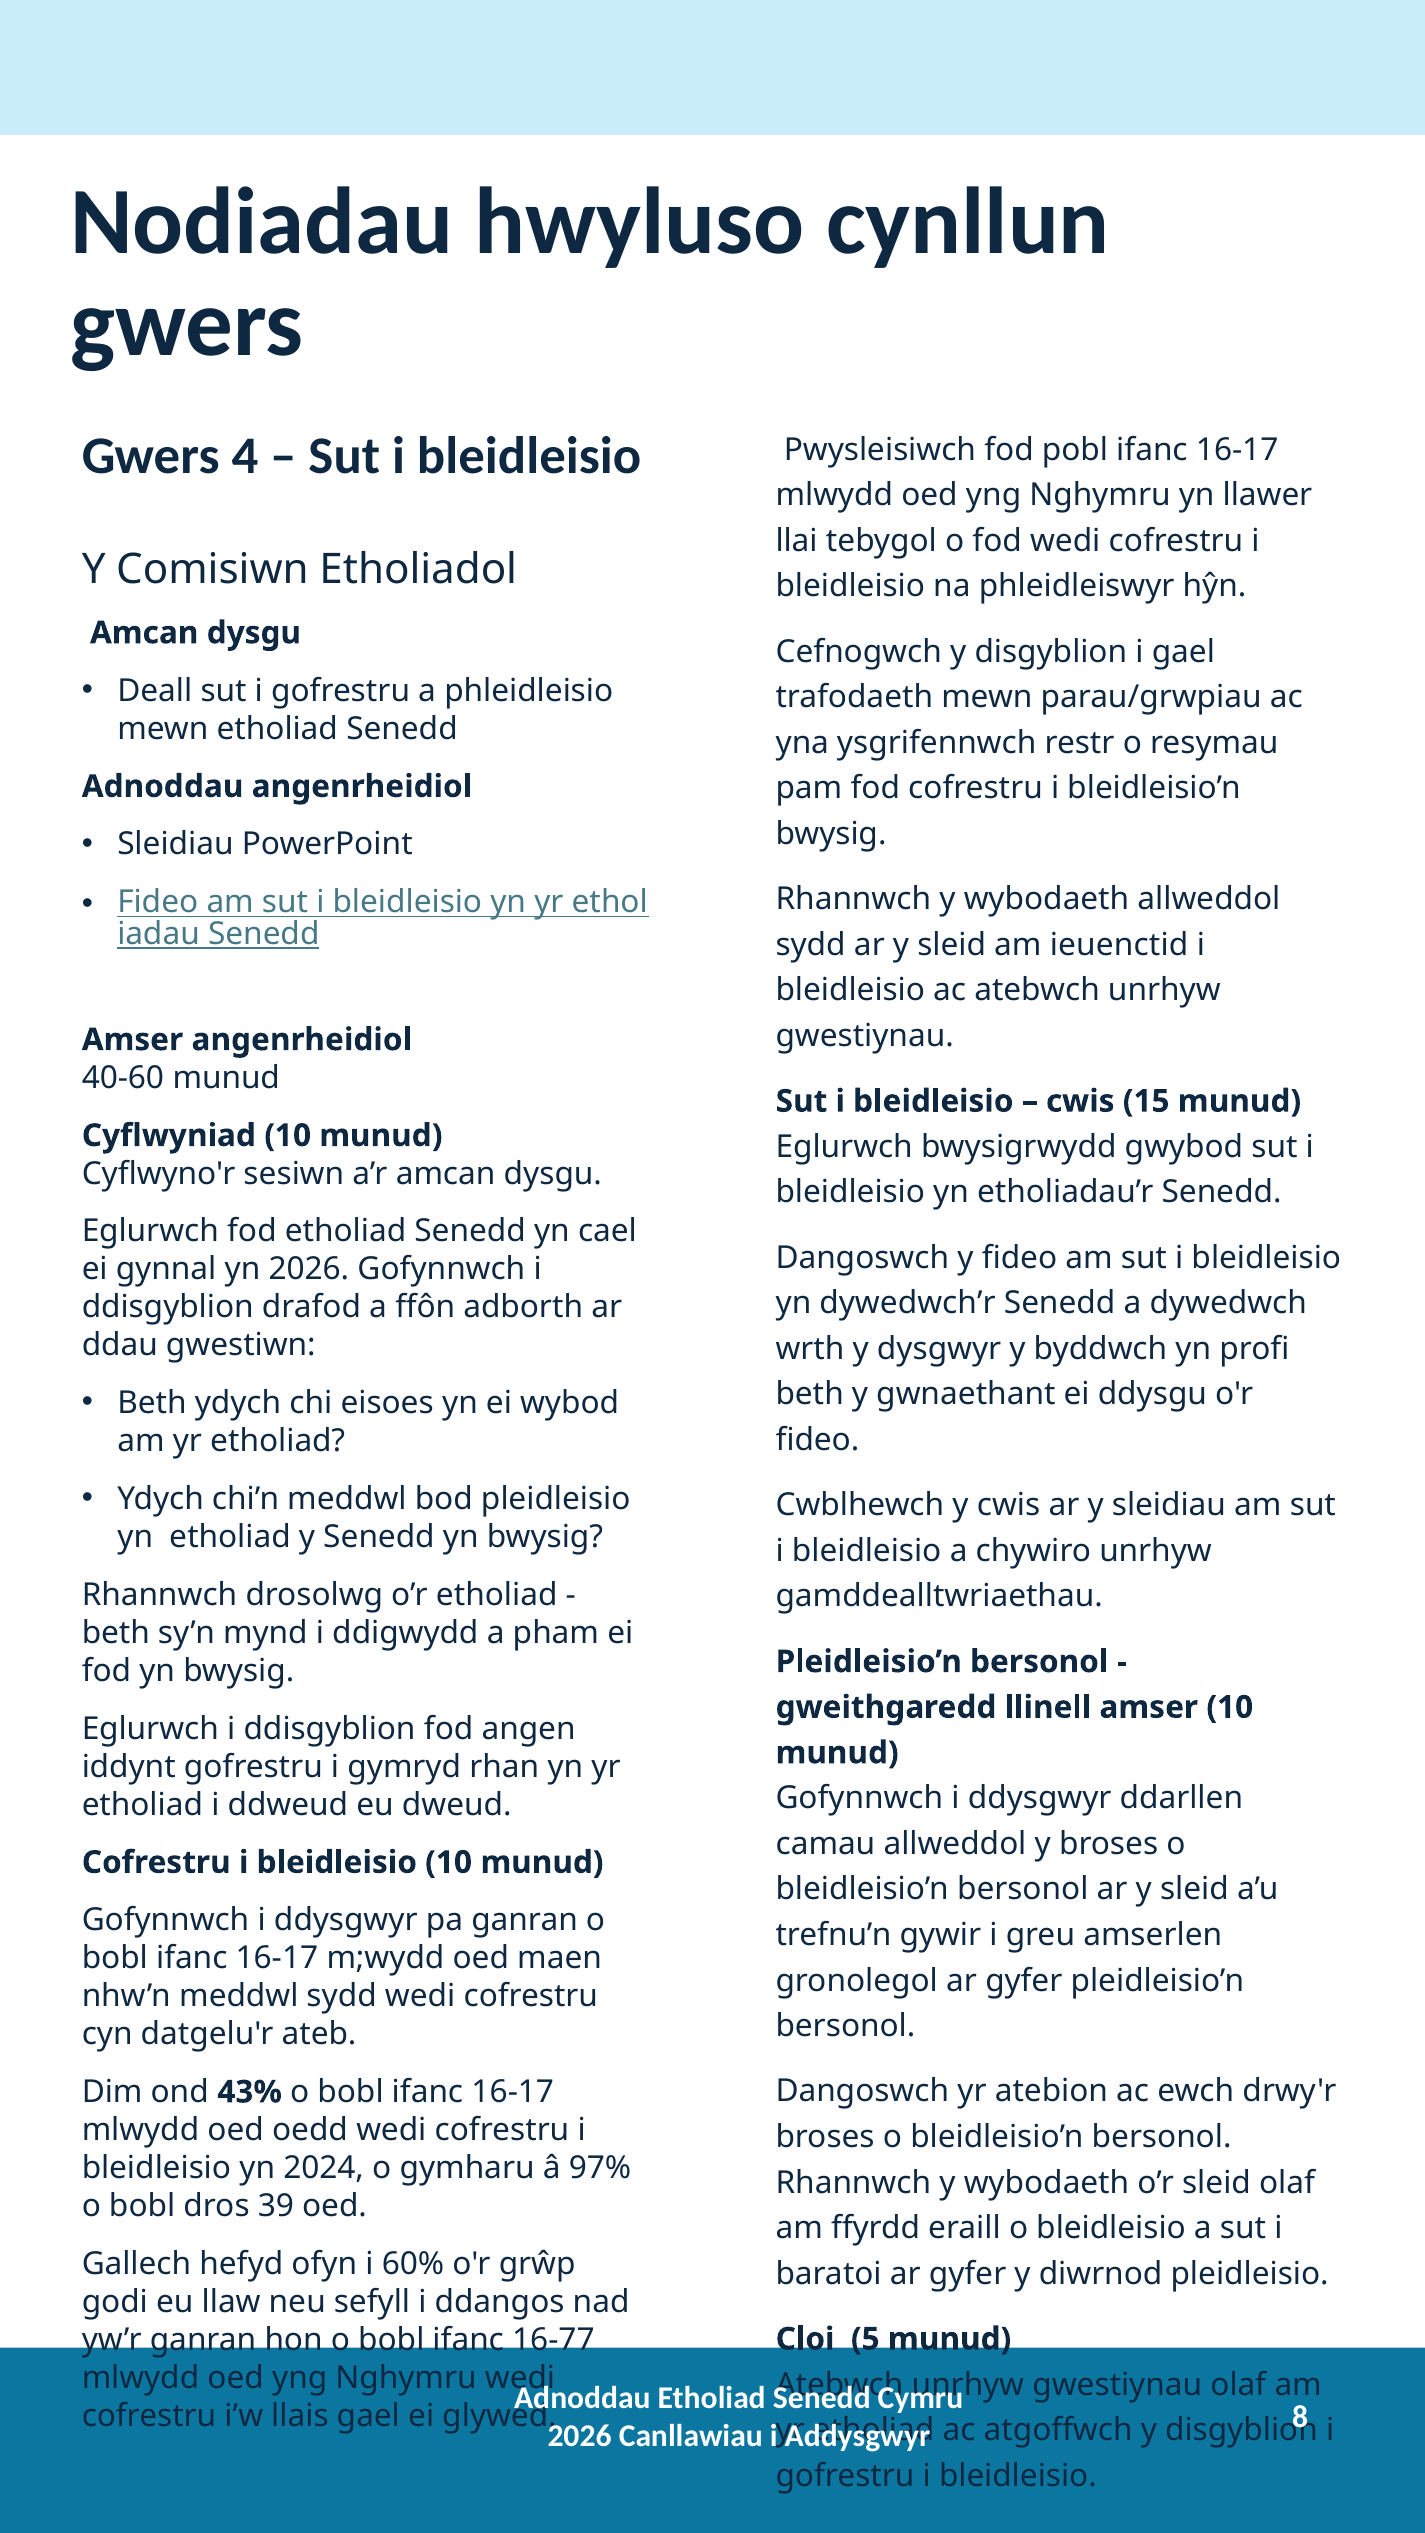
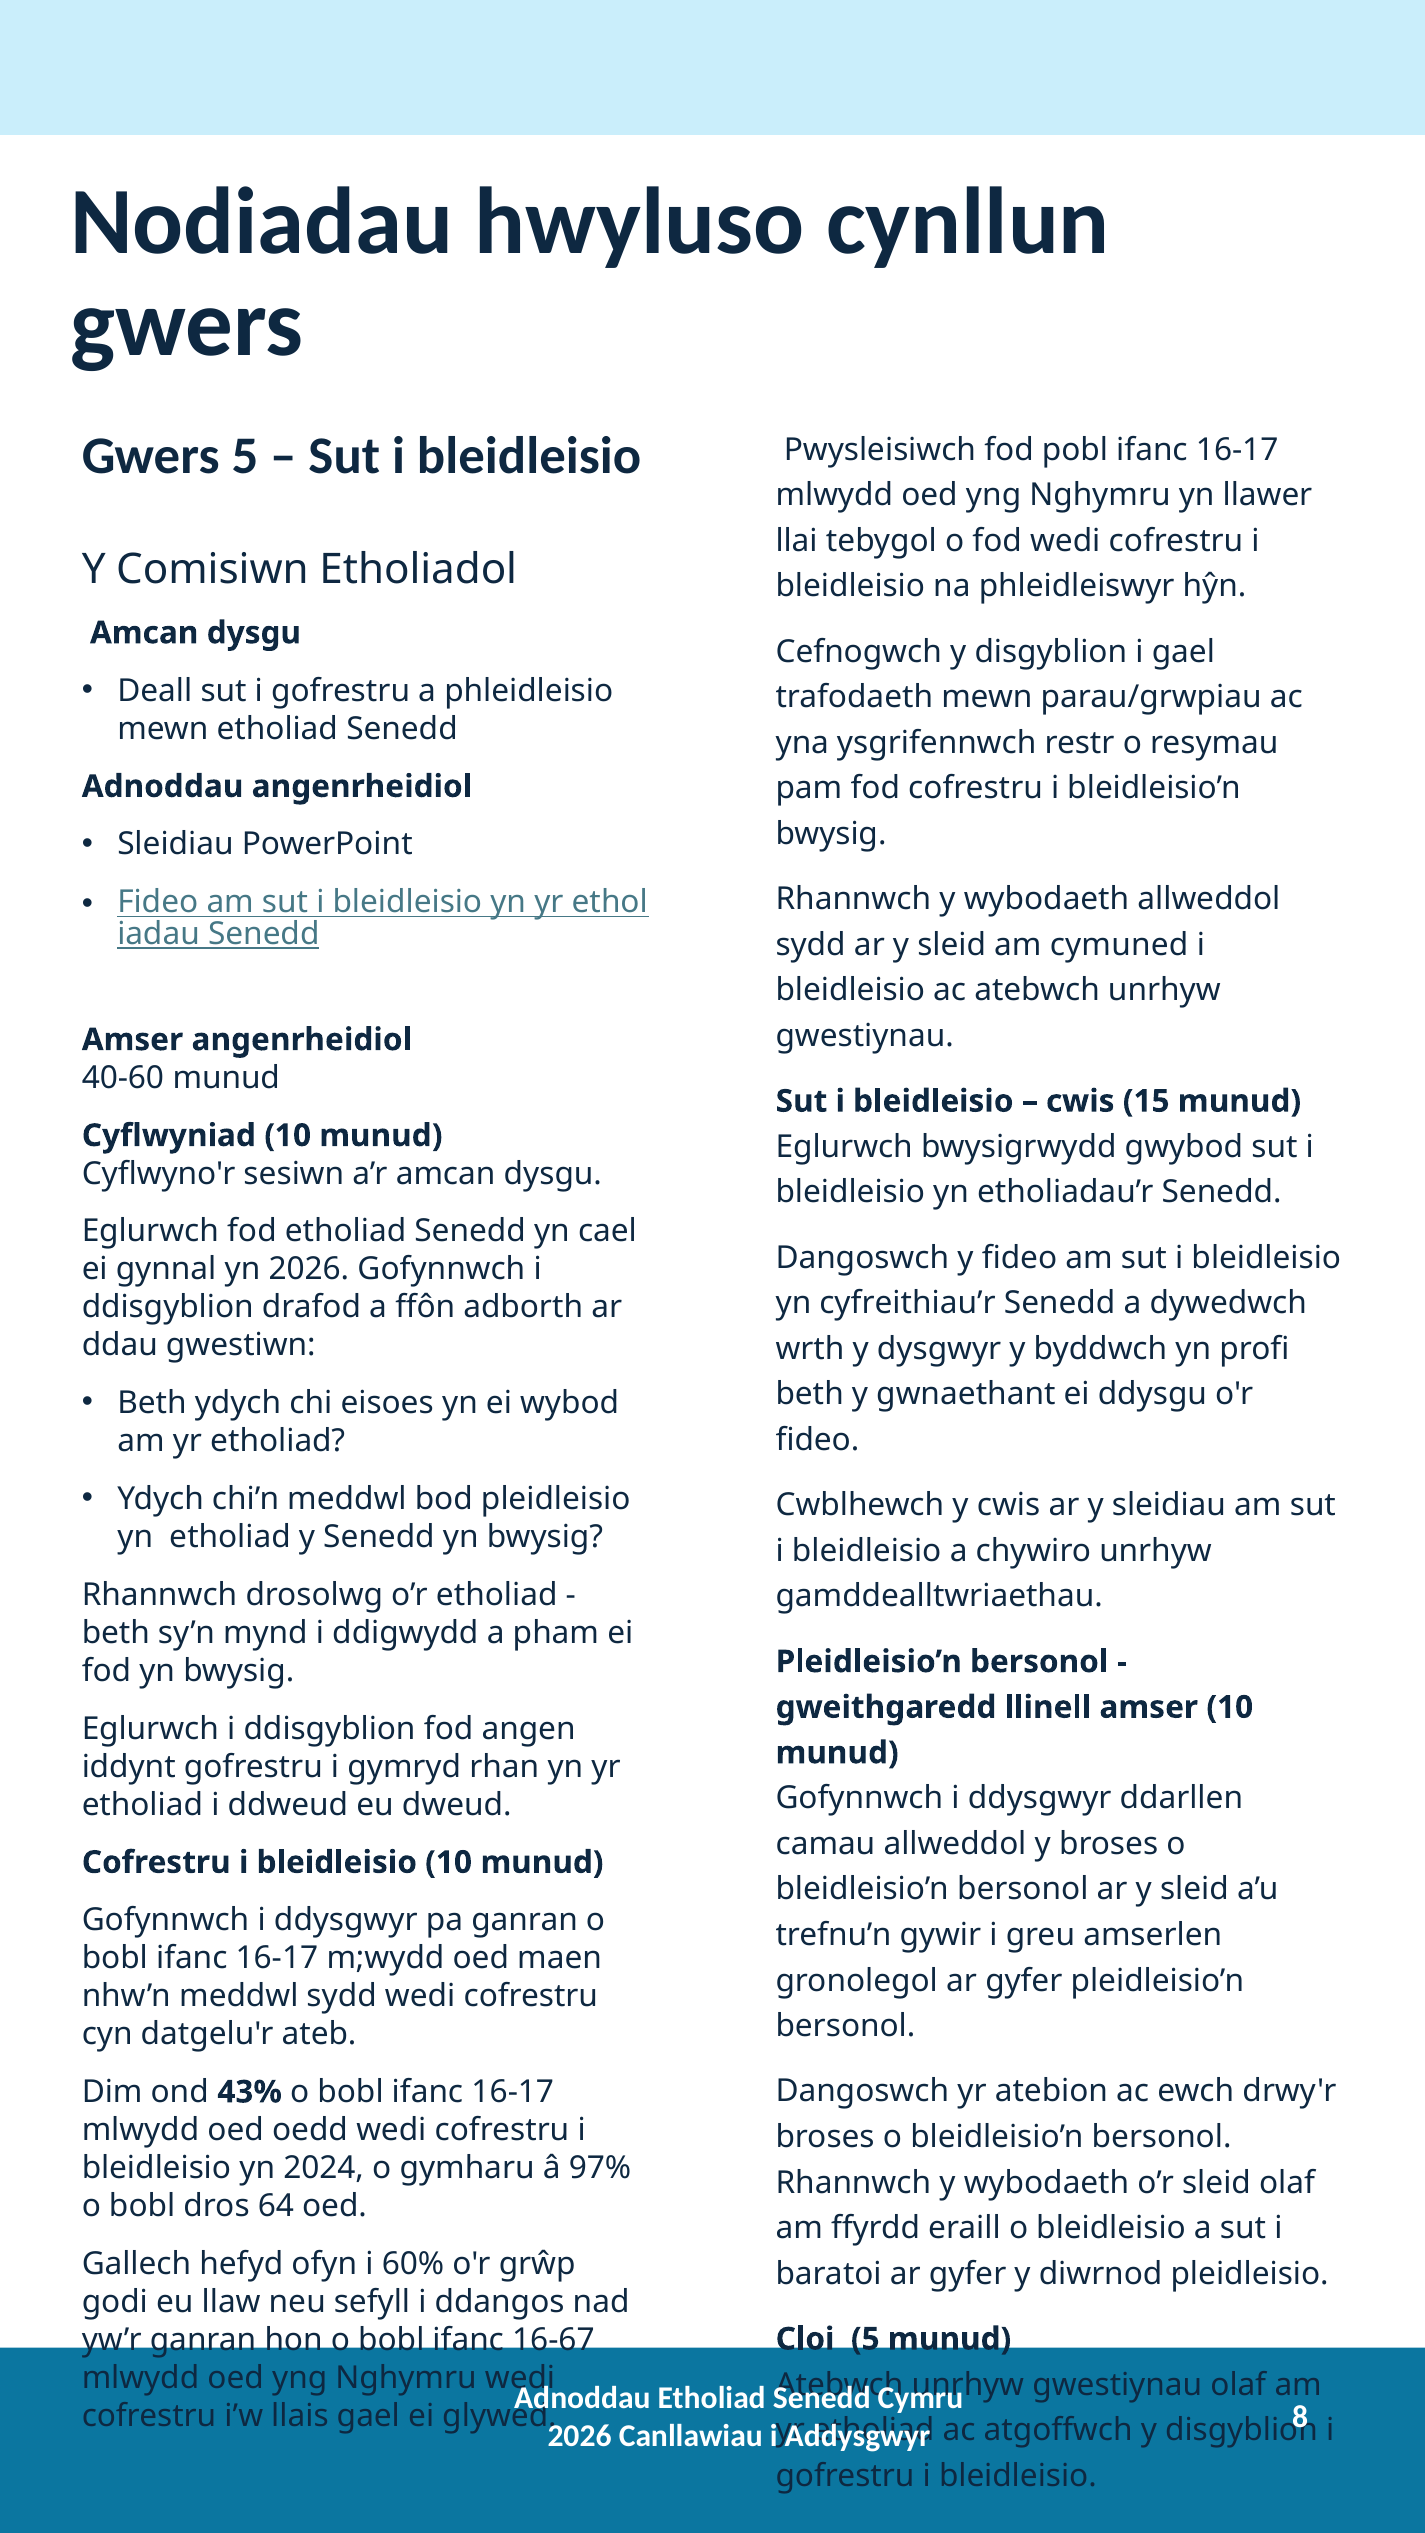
Gwers 4: 4 -> 5
ieuenctid: ieuenctid -> cymuned
dywedwch’r: dywedwch’r -> cyfreithiau’r
39: 39 -> 64
16-77: 16-77 -> 16-67
